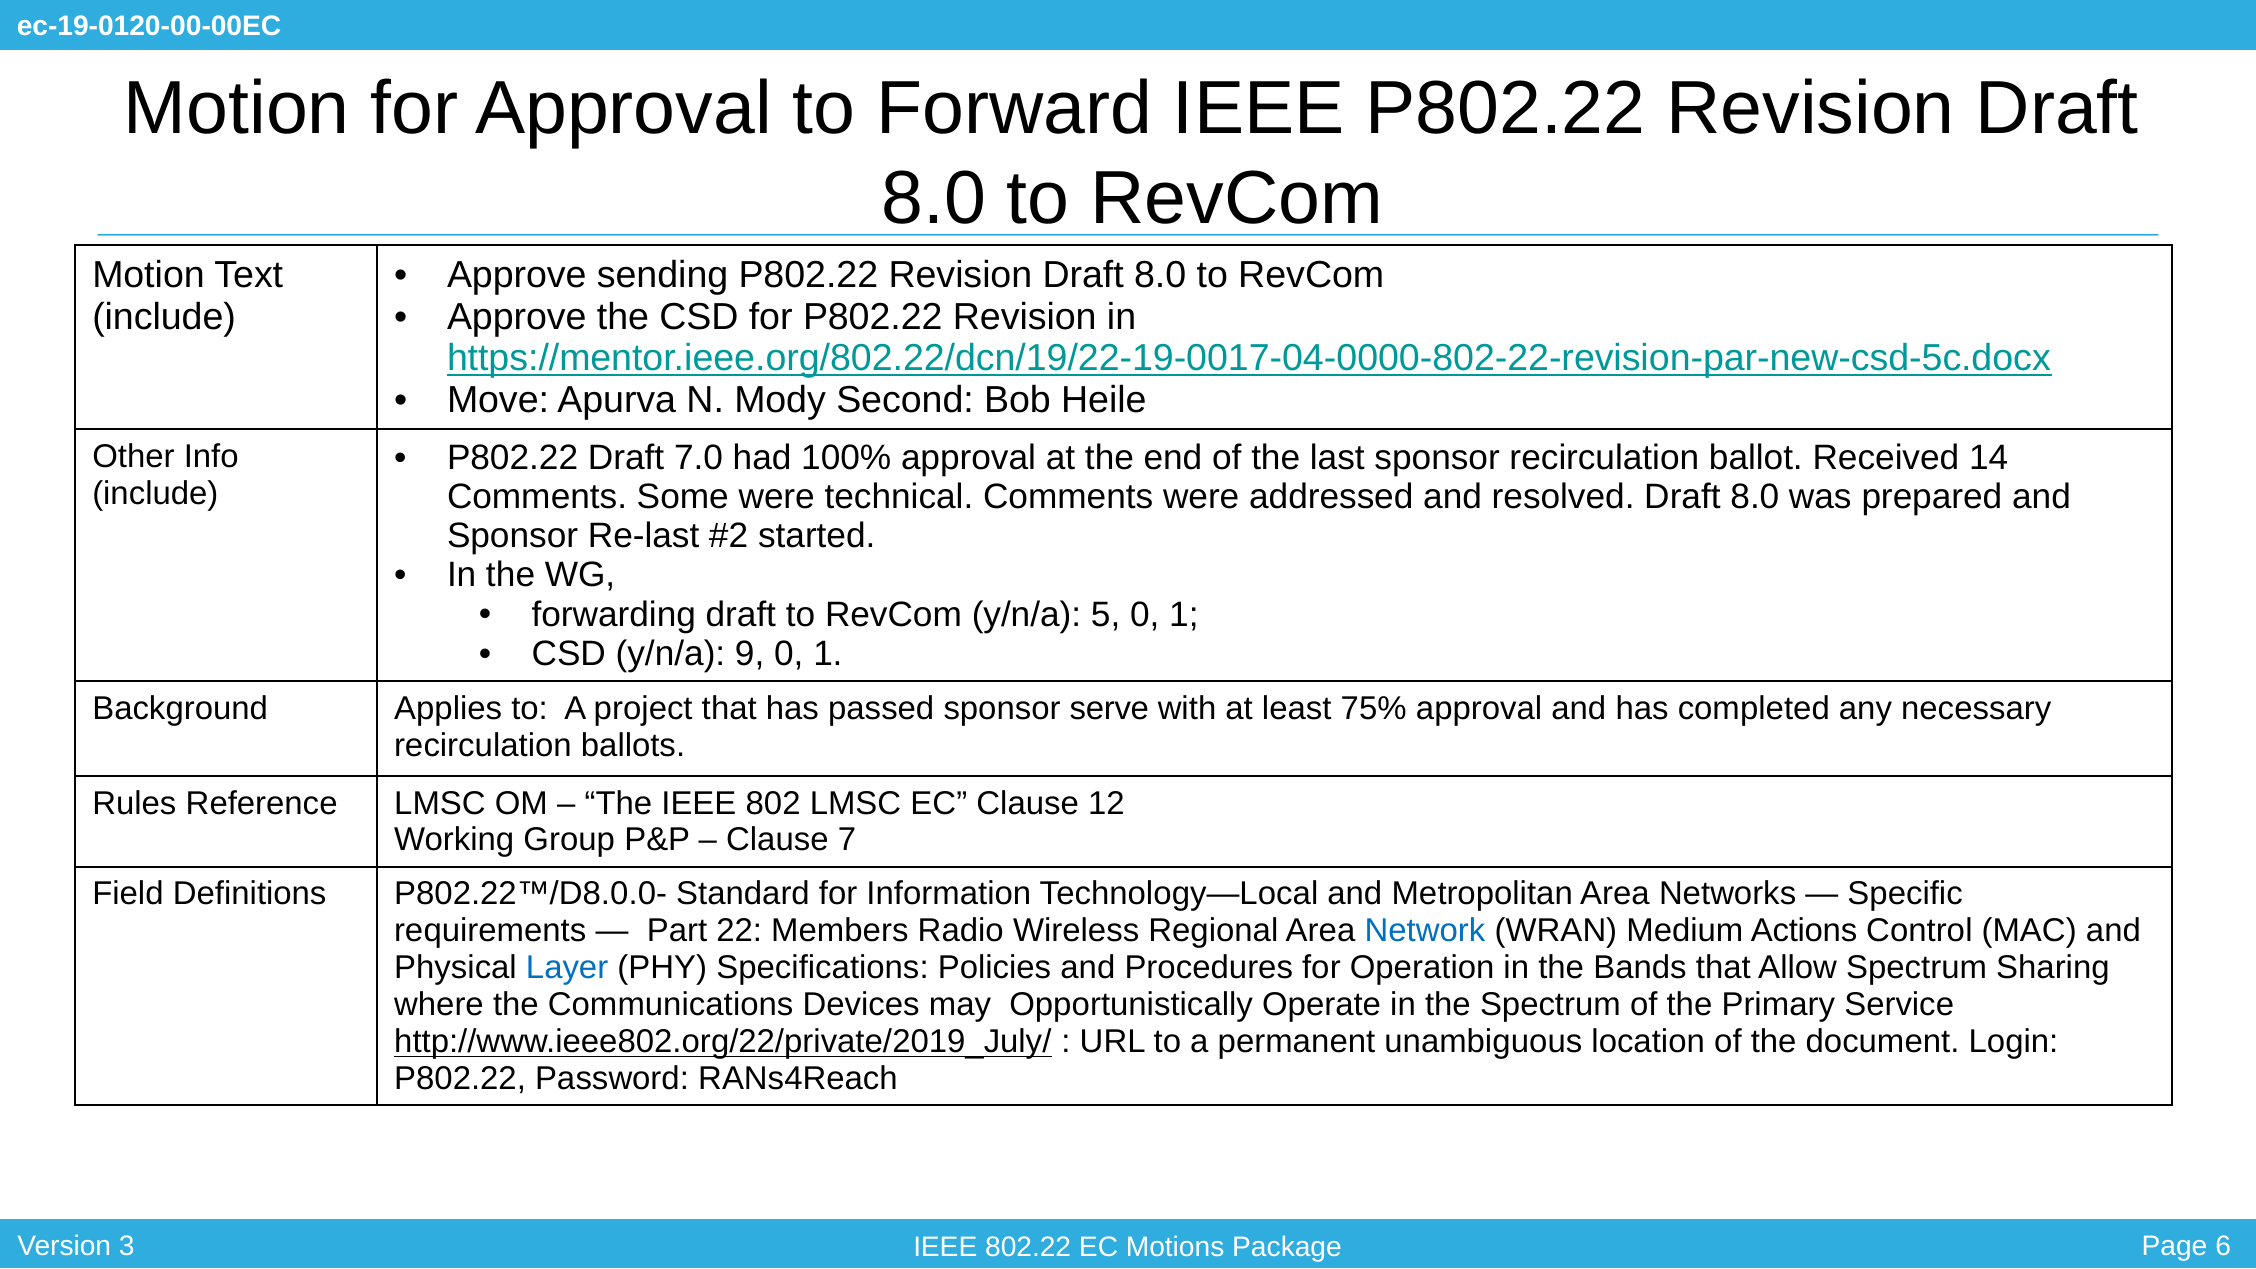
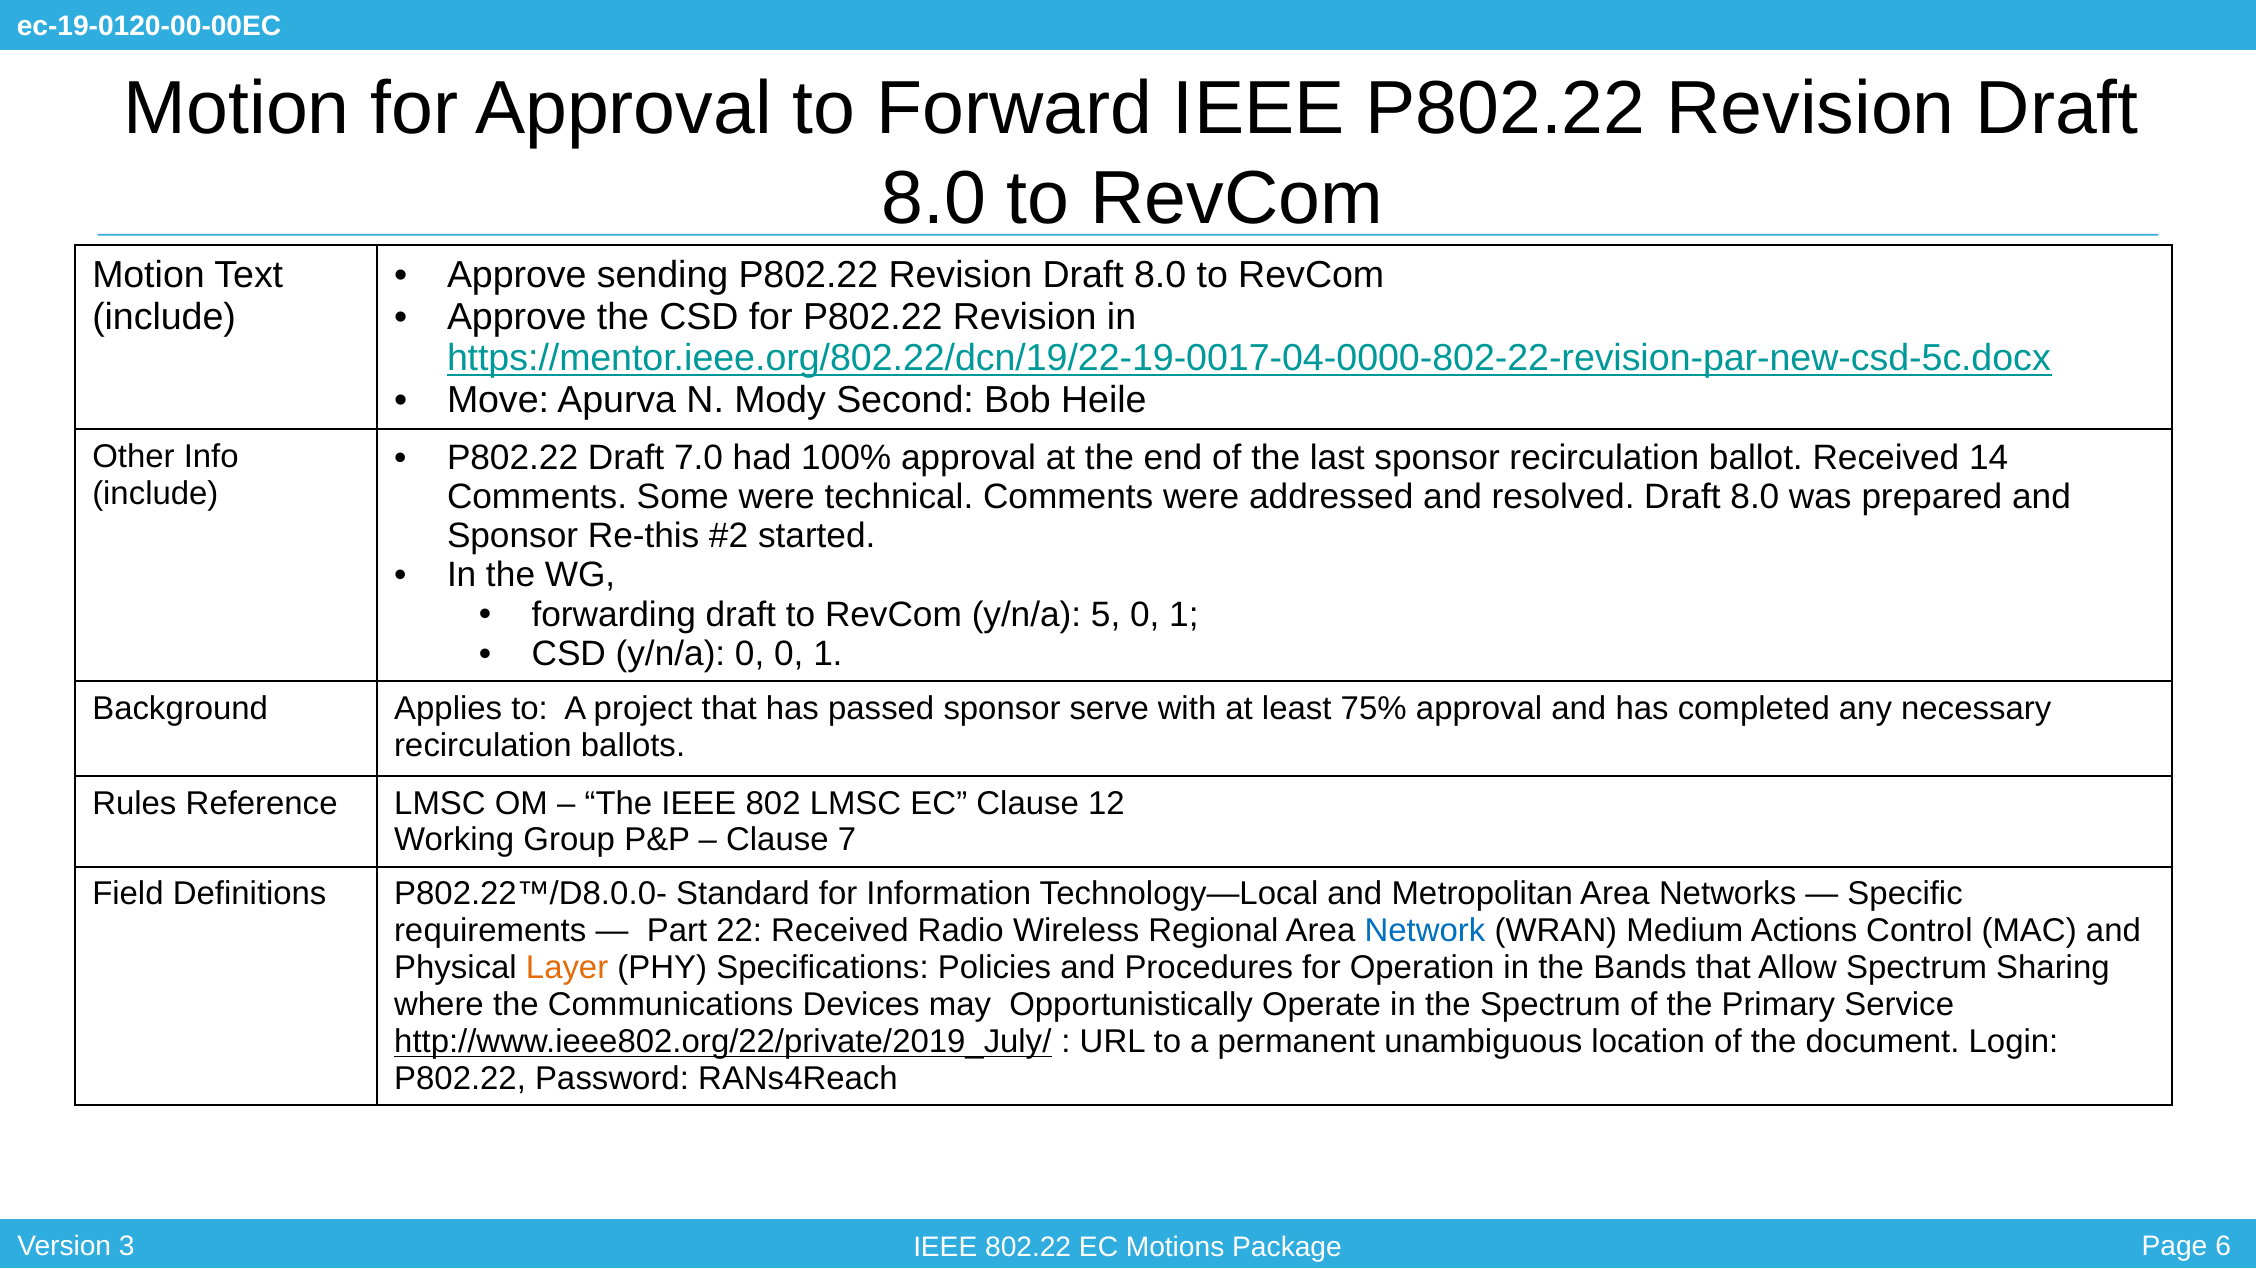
Re-last: Re-last -> Re-this
y/n/a 9: 9 -> 0
22 Members: Members -> Received
Layer colour: blue -> orange
